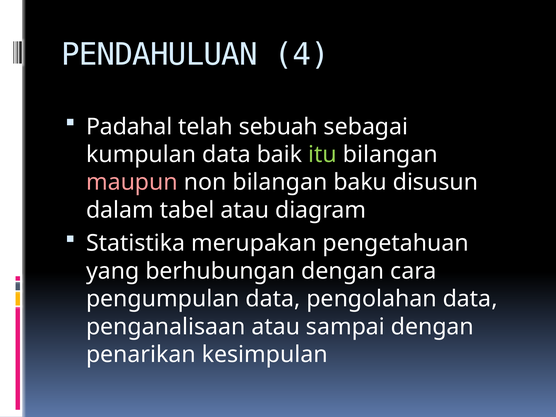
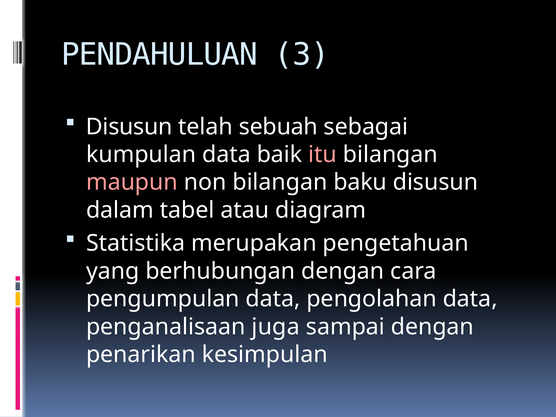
4: 4 -> 3
Padahal at (129, 127): Padahal -> Disusun
itu colour: light green -> pink
penganalisaan atau: atau -> juga
